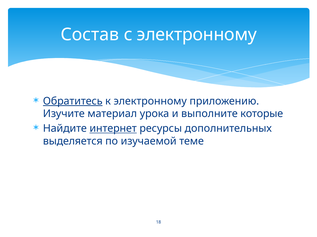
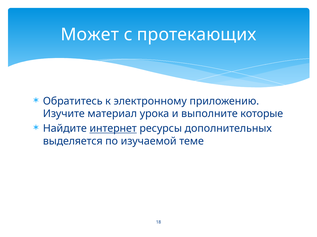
Состав: Состав -> Может
с электронному: электронному -> протекающих
Обратитесь underline: present -> none
